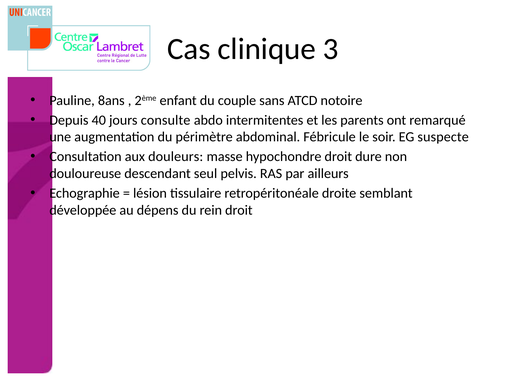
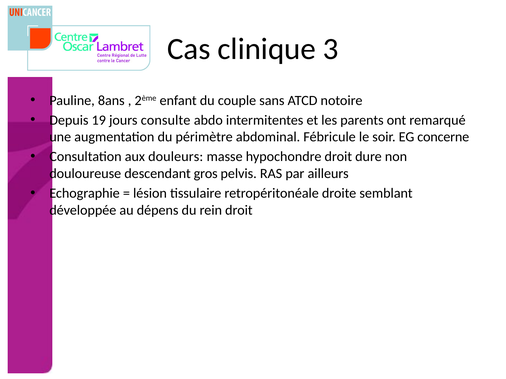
40: 40 -> 19
suspecte: suspecte -> concerne
seul: seul -> gros
